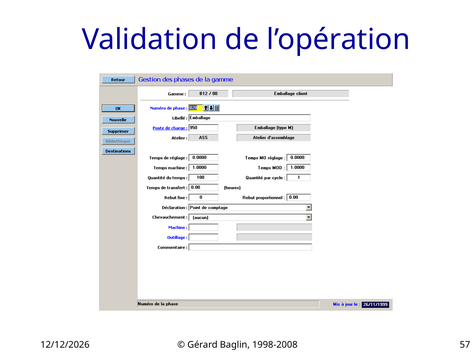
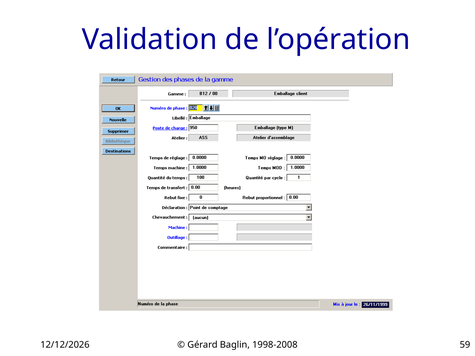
57: 57 -> 59
